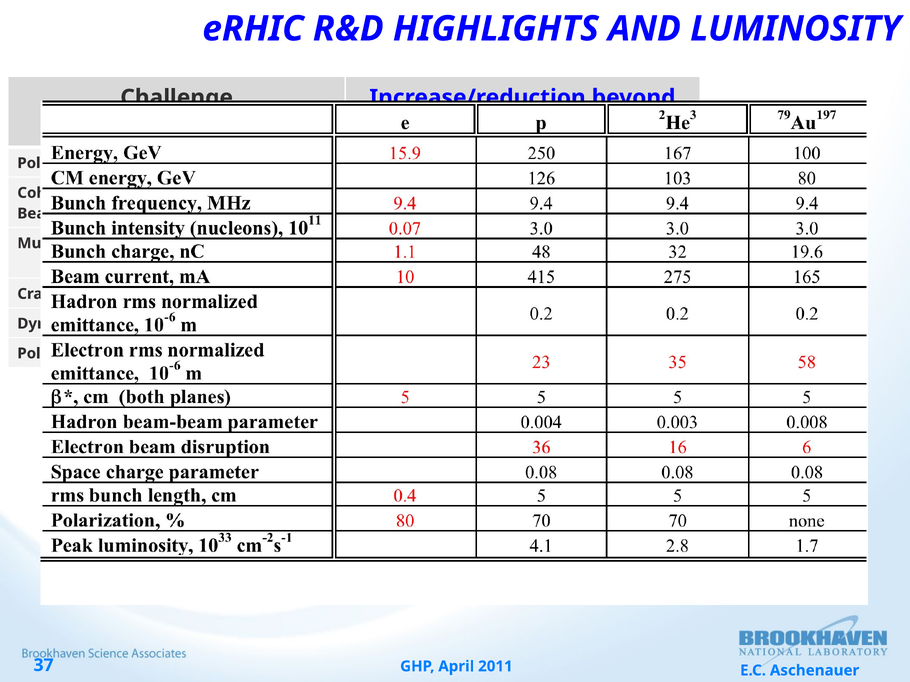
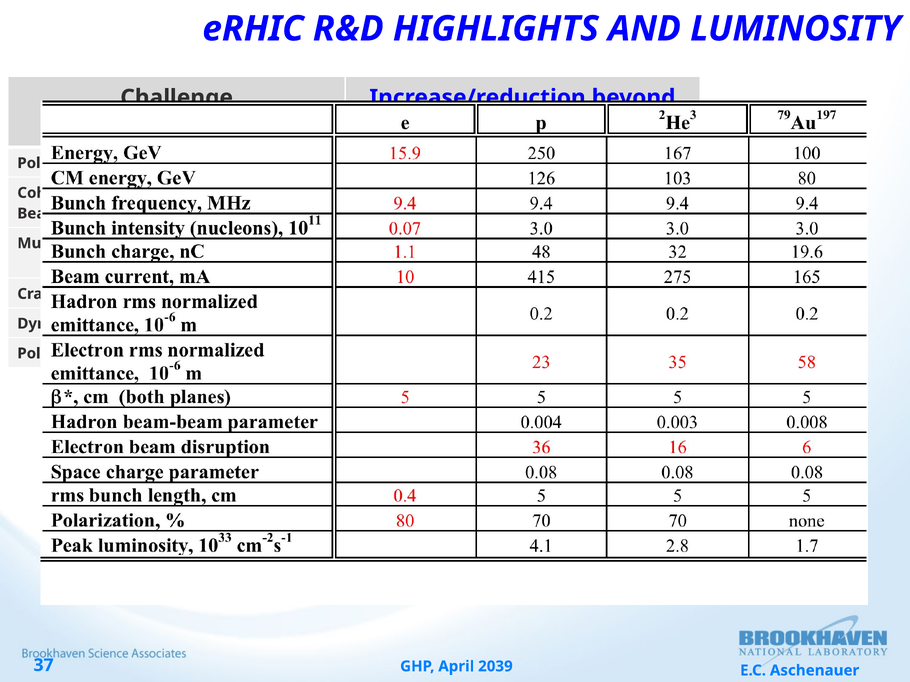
2011: 2011 -> 2039
